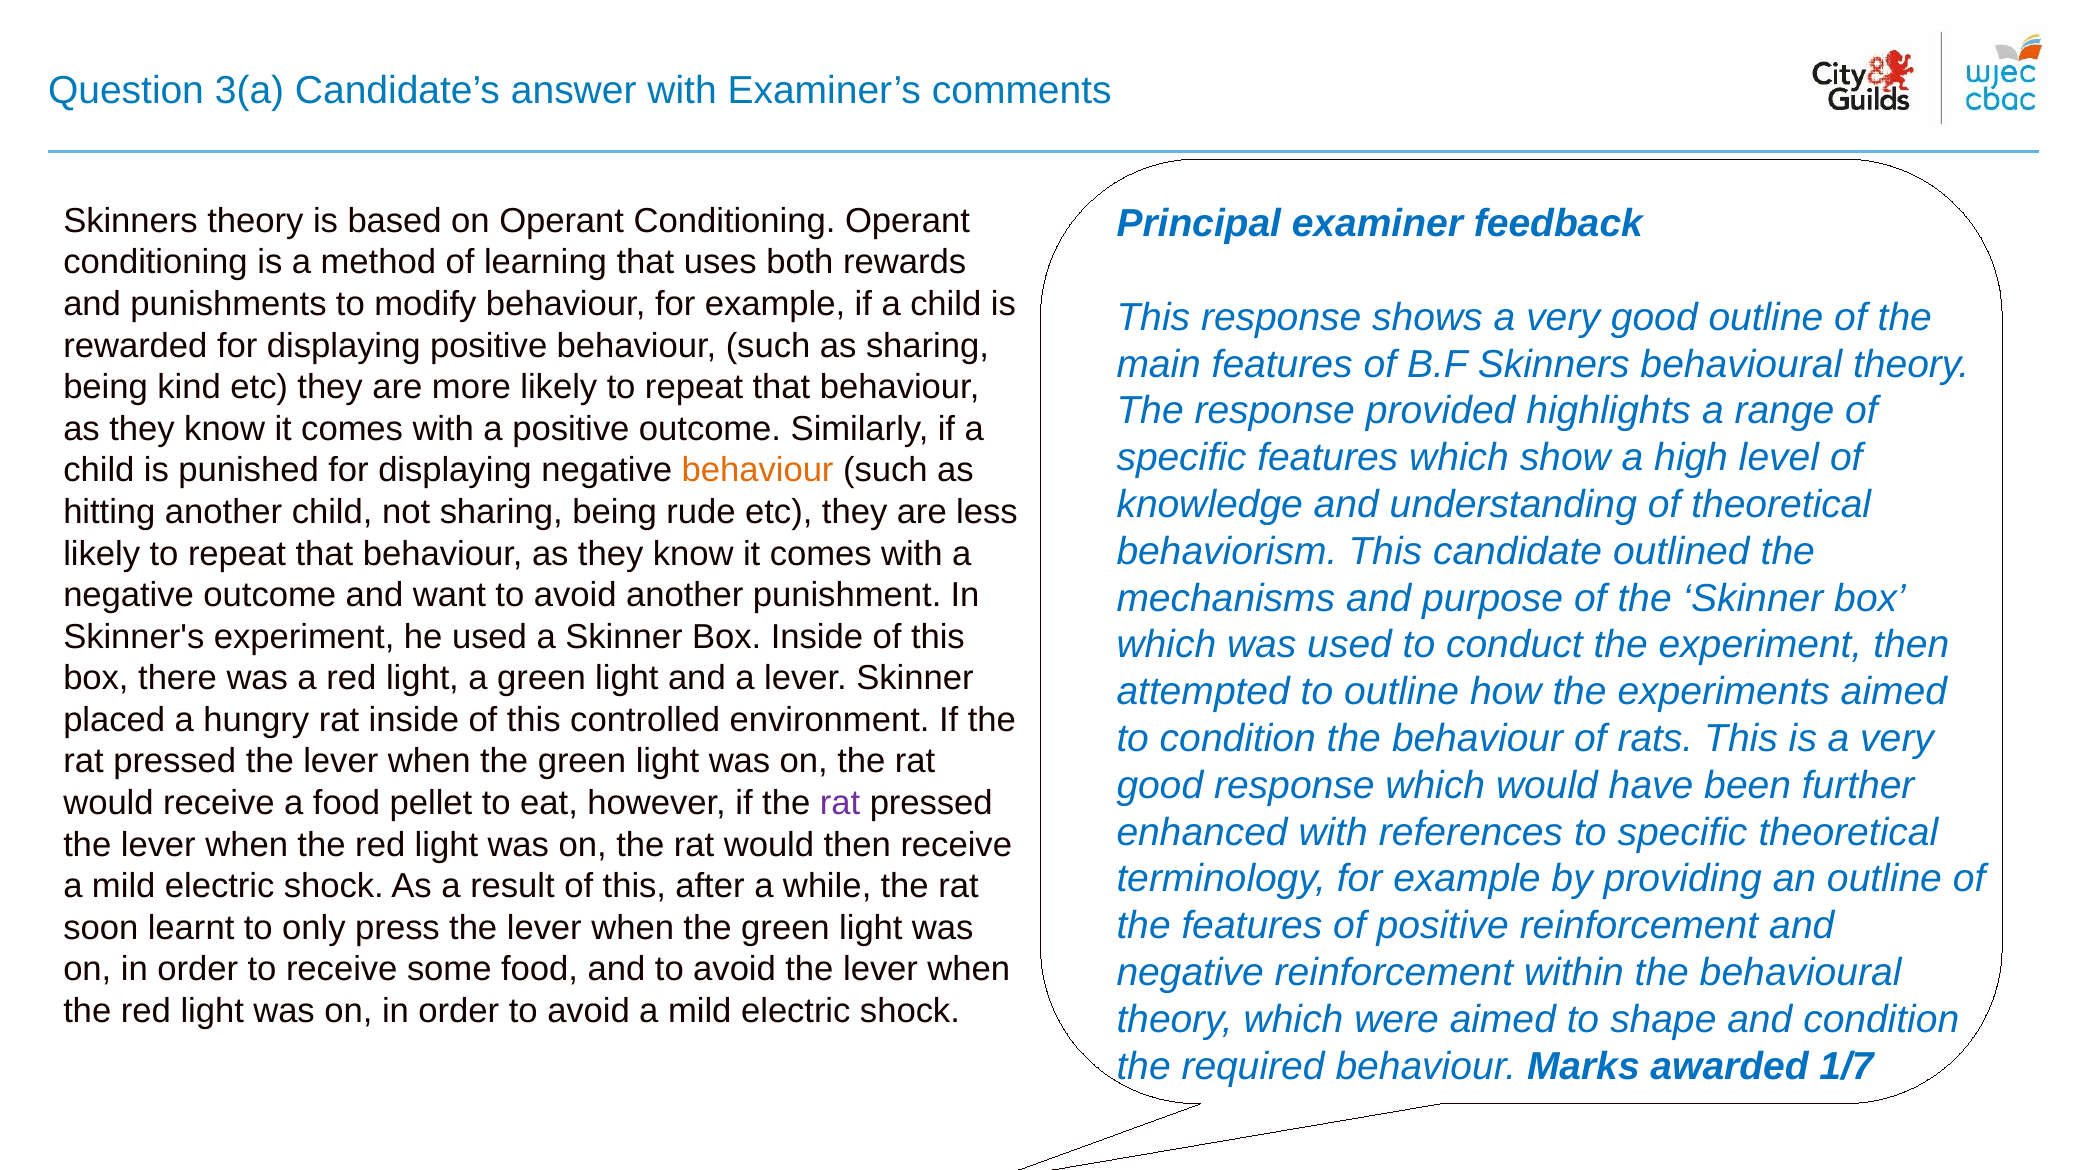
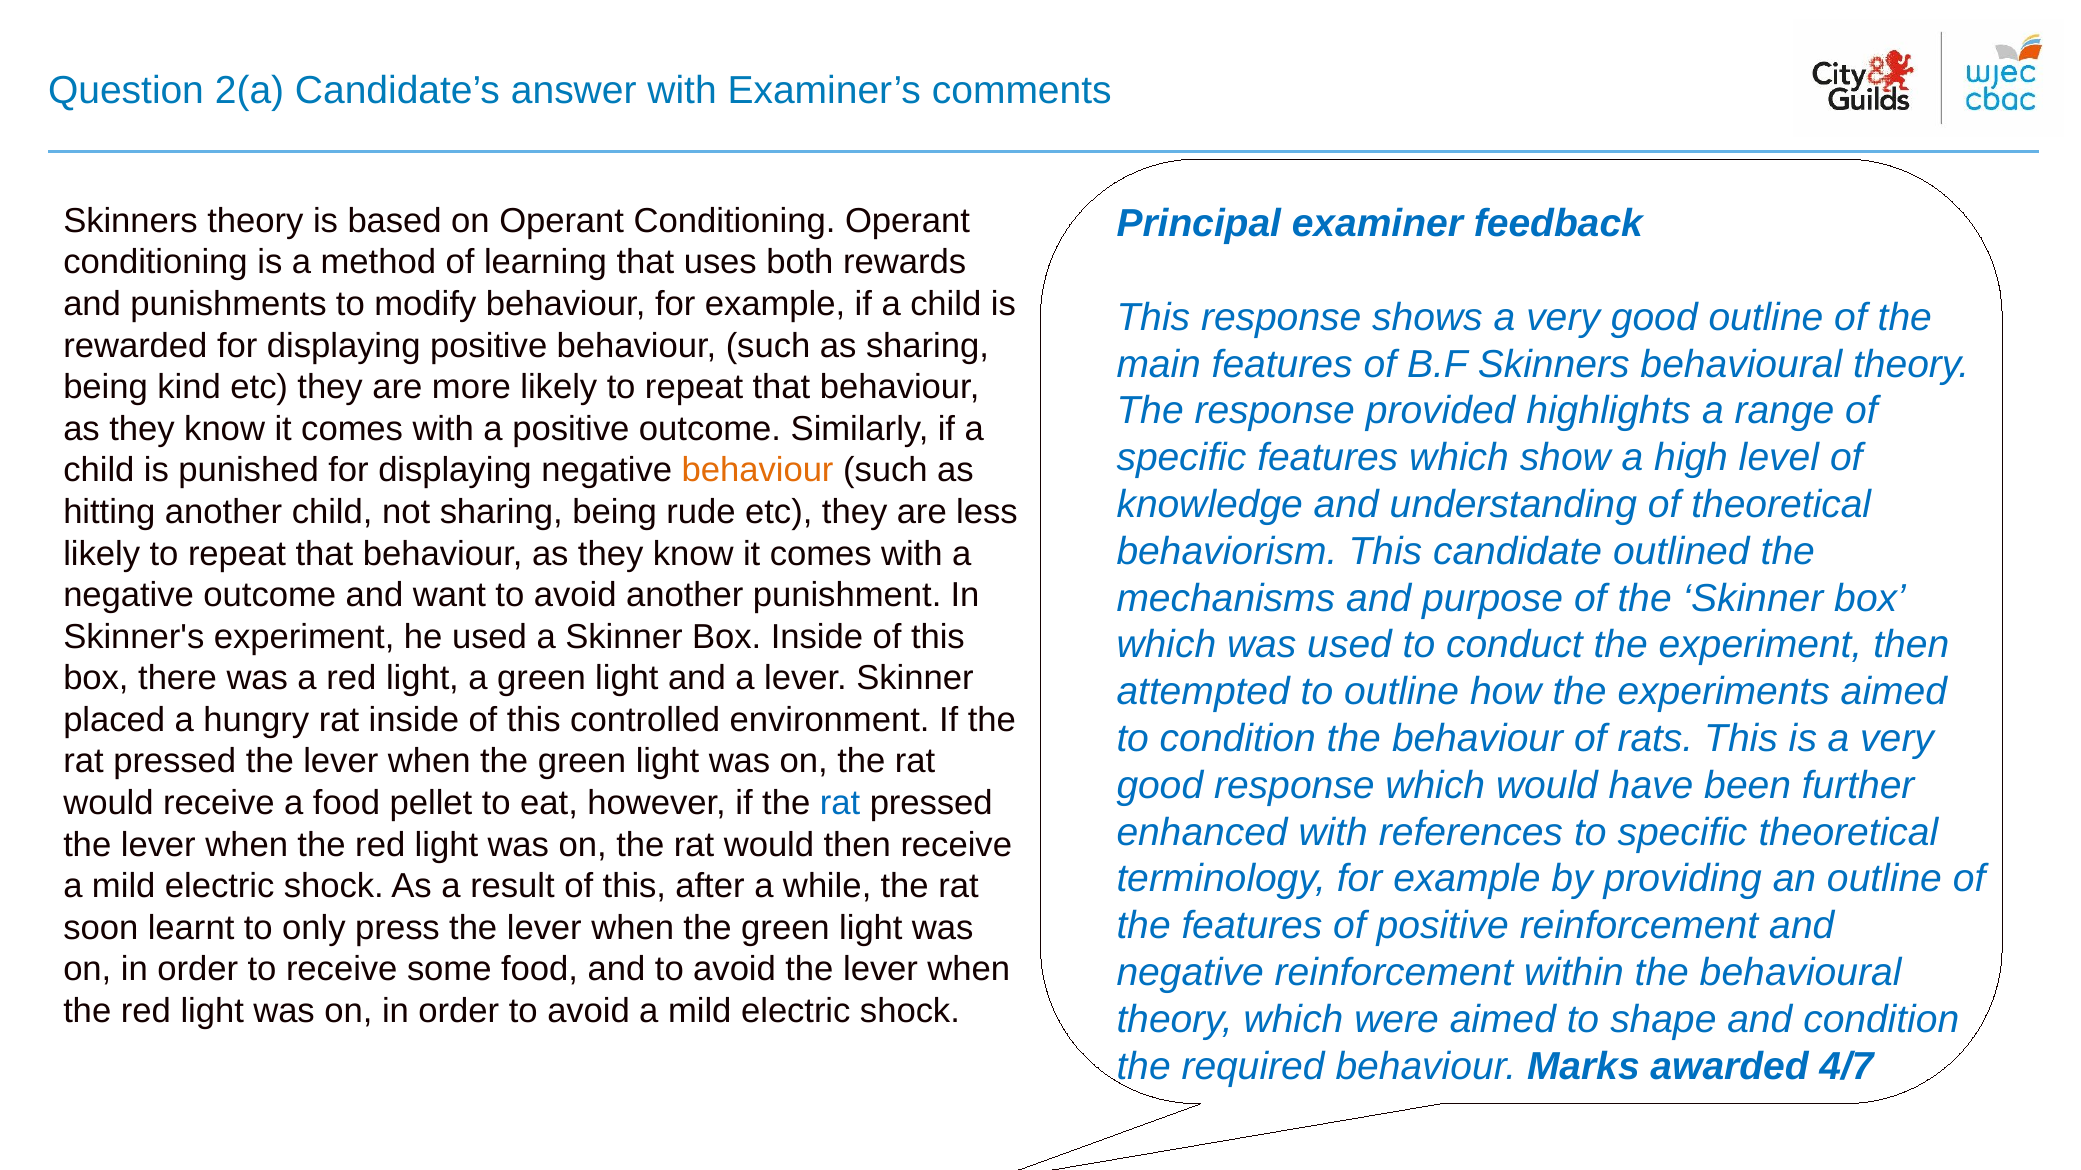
3(a: 3(a -> 2(a
rat at (840, 803) colour: purple -> blue
1/7: 1/7 -> 4/7
